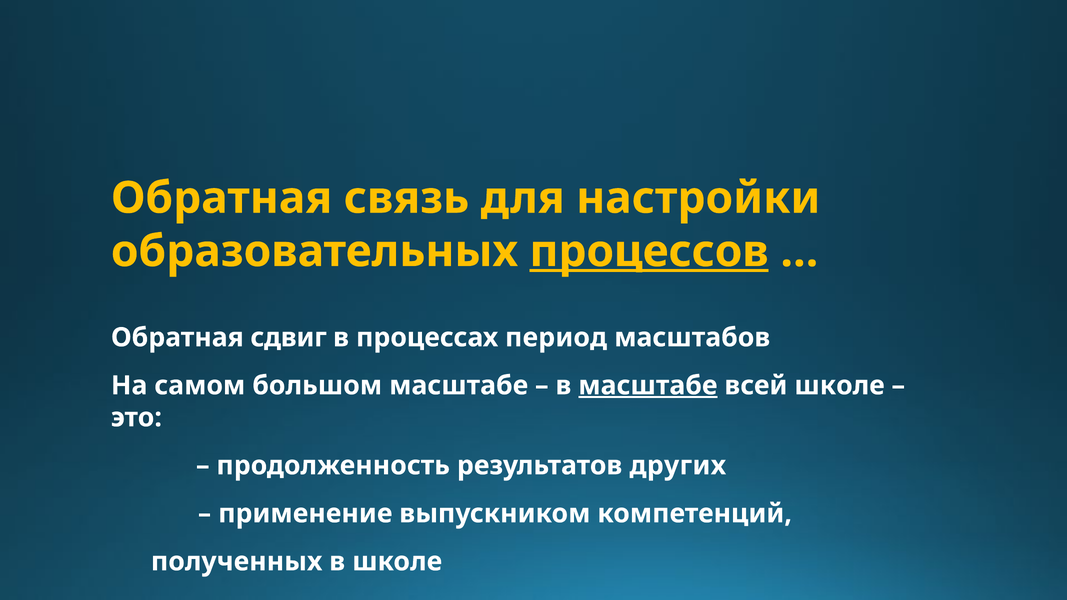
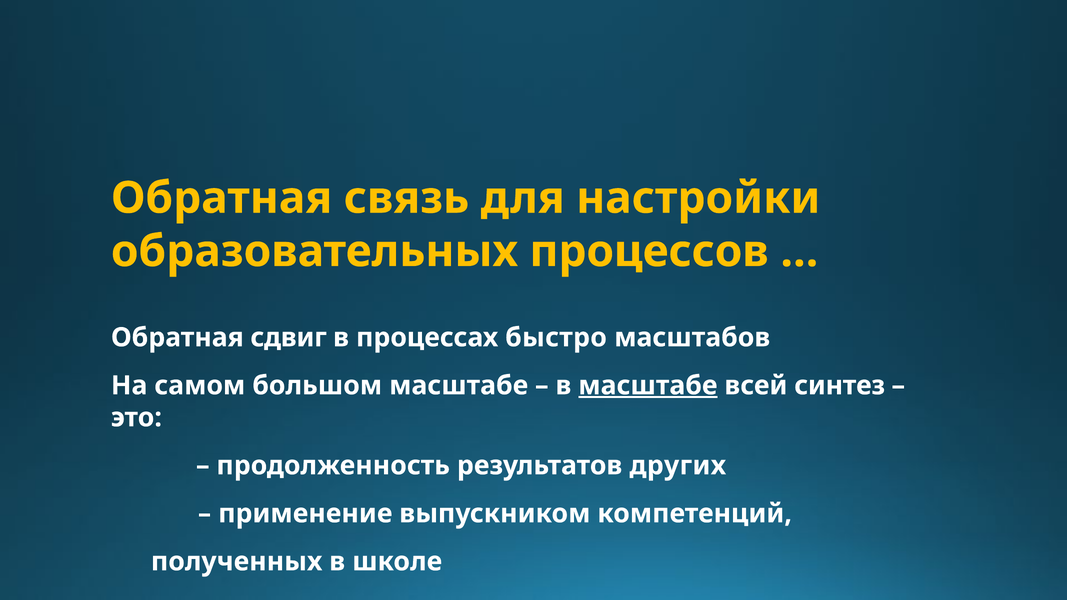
процессов underline: present -> none
период: период -> быстро
всей школе: школе -> синтез
